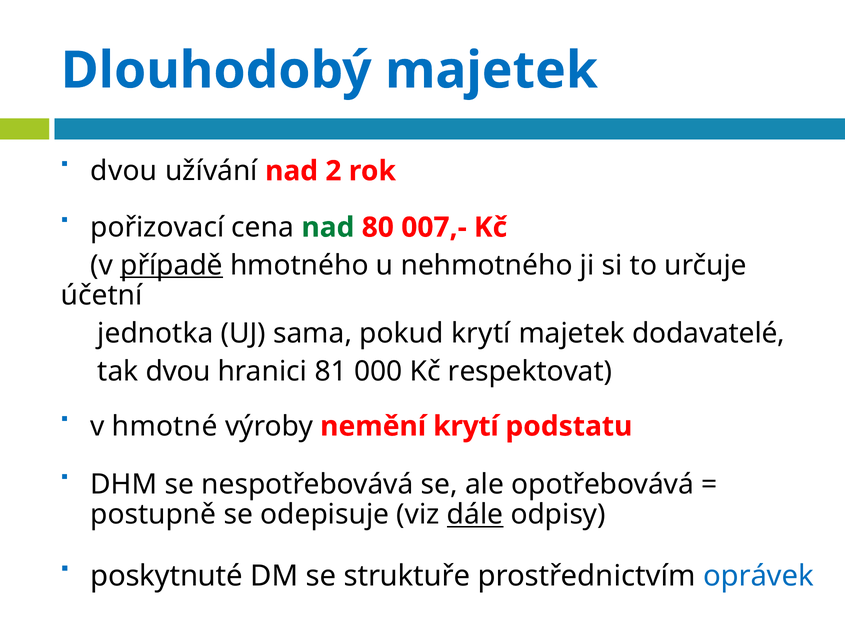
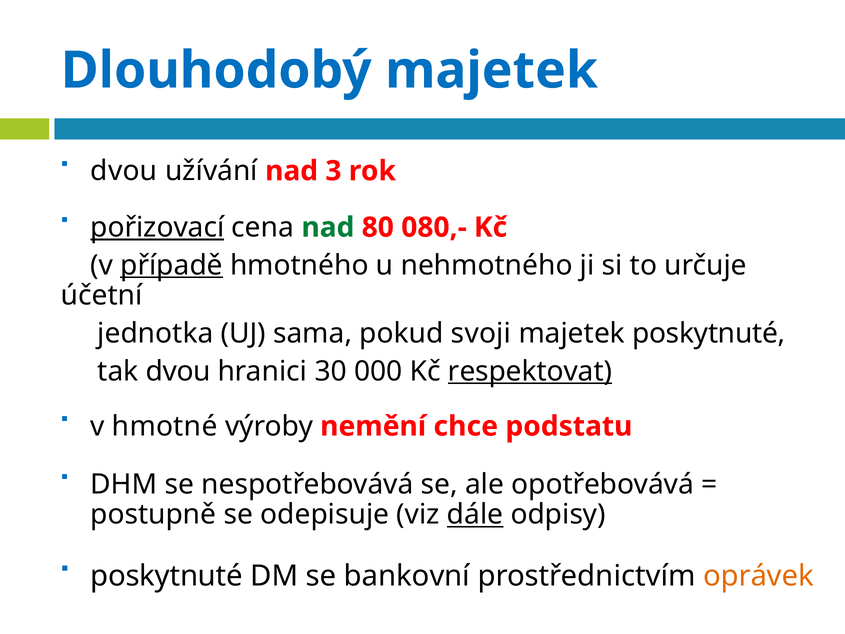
2: 2 -> 3
pořizovací underline: none -> present
007,-: 007,- -> 080,-
pokud krytí: krytí -> svoji
majetek dodavatelé: dodavatelé -> poskytnuté
81: 81 -> 30
respektovat underline: none -> present
nemění krytí: krytí -> chce
struktuře: struktuře -> bankovní
oprávek colour: blue -> orange
